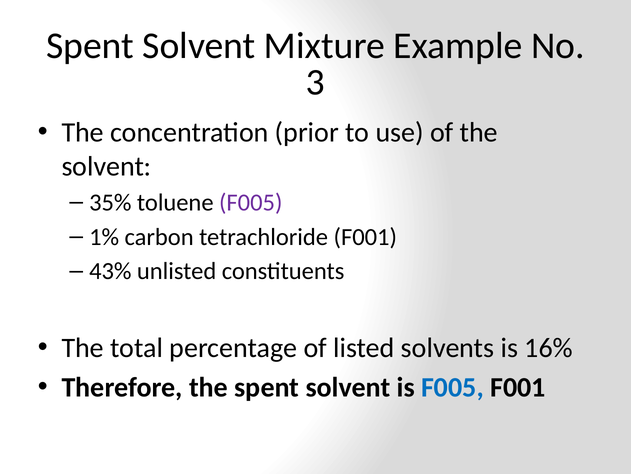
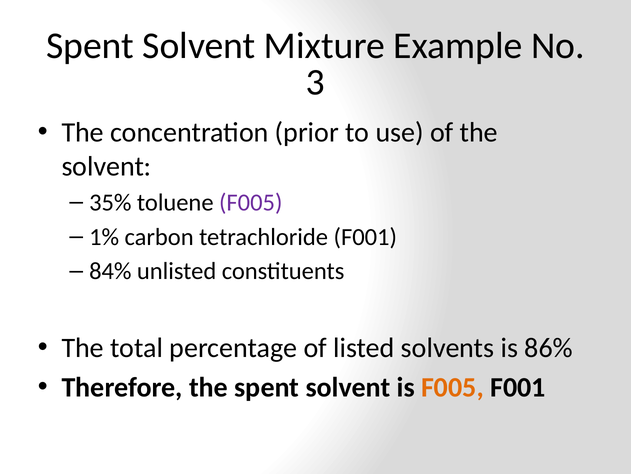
43%: 43% -> 84%
16%: 16% -> 86%
F005 at (452, 387) colour: blue -> orange
